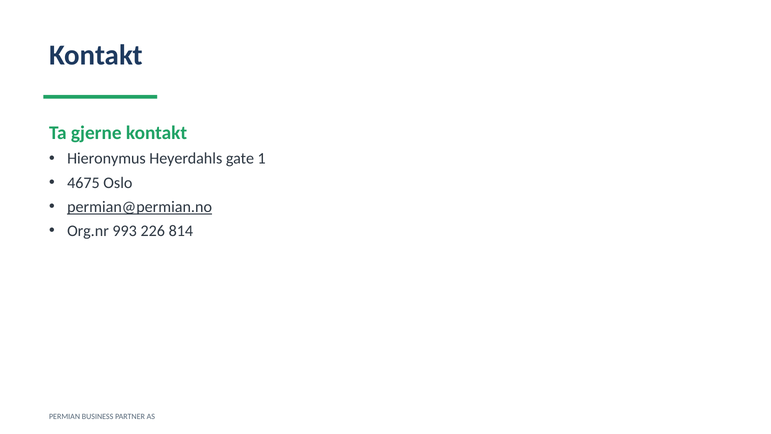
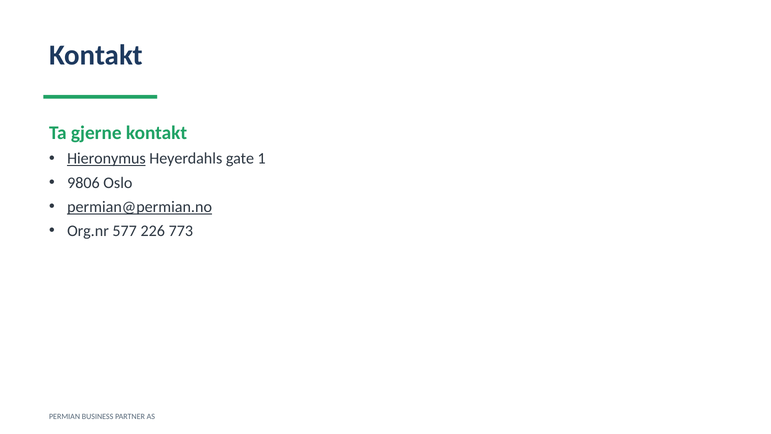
Hieronymus underline: none -> present
4675: 4675 -> 9806
993: 993 -> 577
814: 814 -> 773
